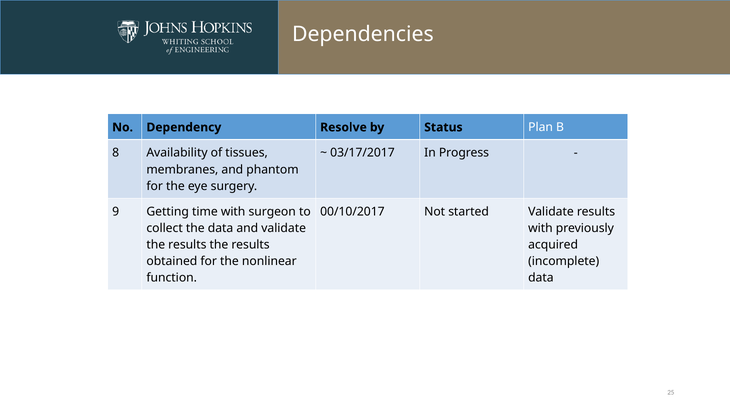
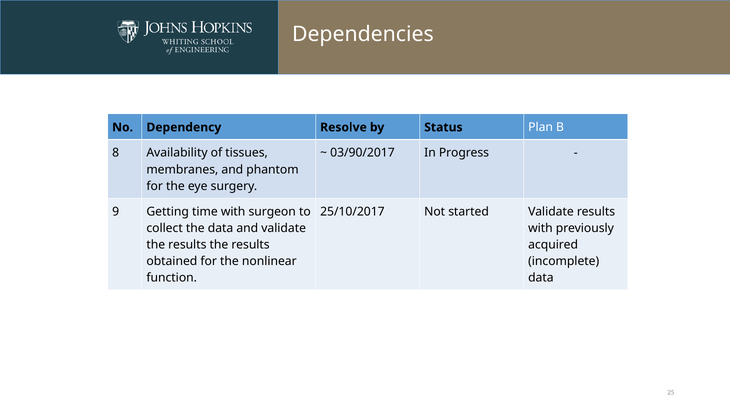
03/17/2017: 03/17/2017 -> 03/90/2017
00/10/2017: 00/10/2017 -> 25/10/2017
